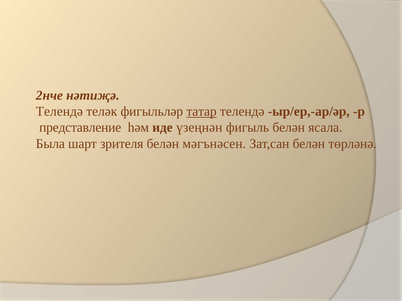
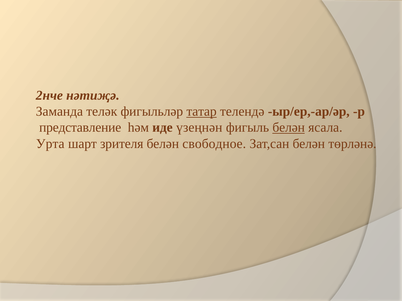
Телендә at (59, 112): Телендә -> Заманда
белән at (289, 128) underline: none -> present
Была: Была -> Урта
мәгънәсен: мәгънәсен -> свободное
